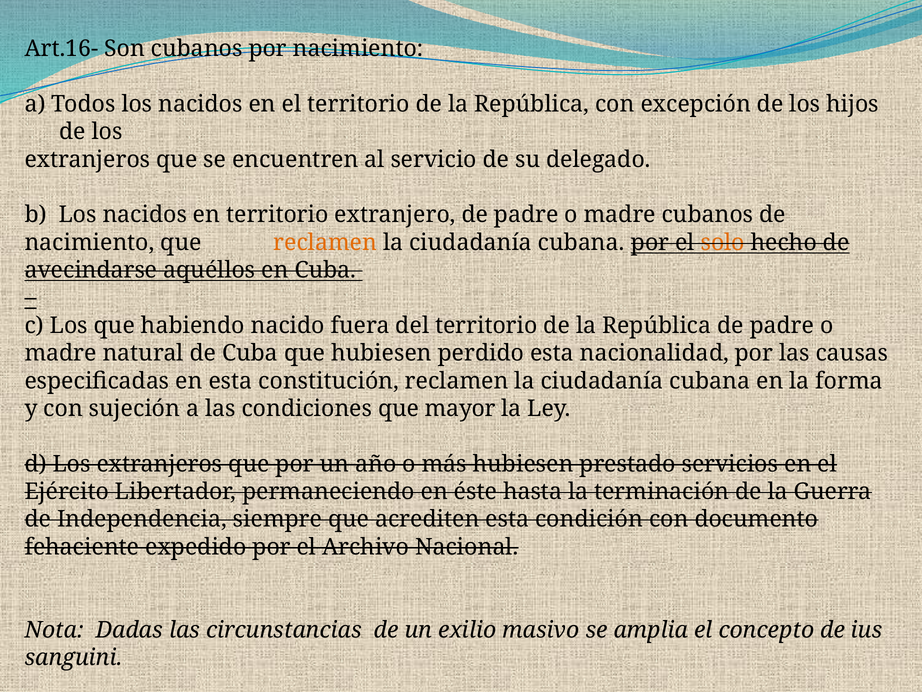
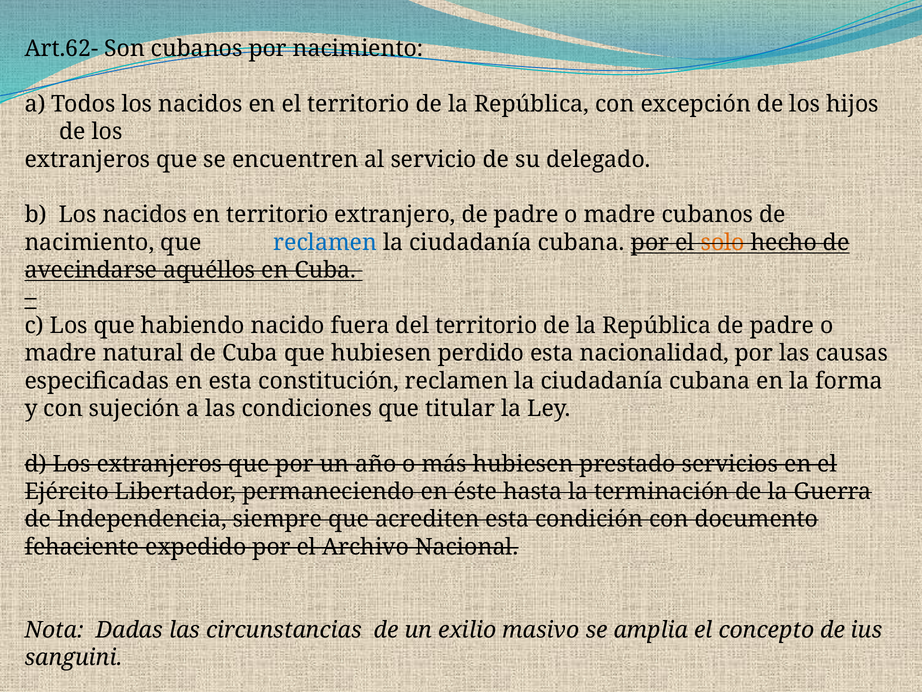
Art.16-: Art.16- -> Art.62-
reclamen at (325, 242) colour: orange -> blue
mayor: mayor -> titular
